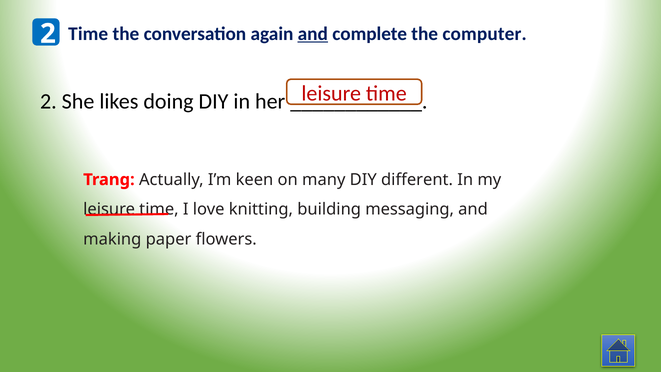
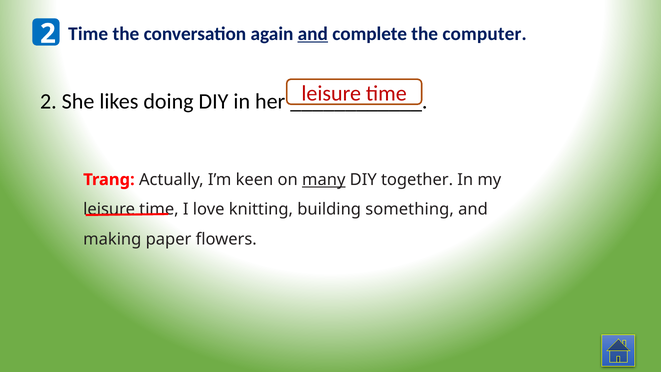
many underline: none -> present
different: different -> together
messaging: messaging -> something
